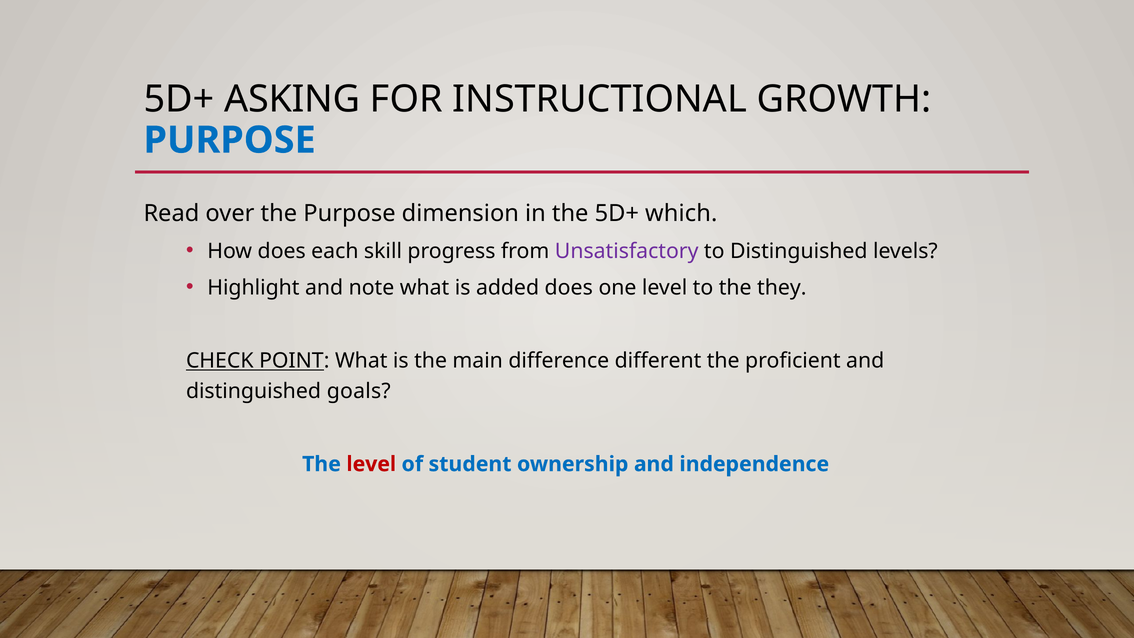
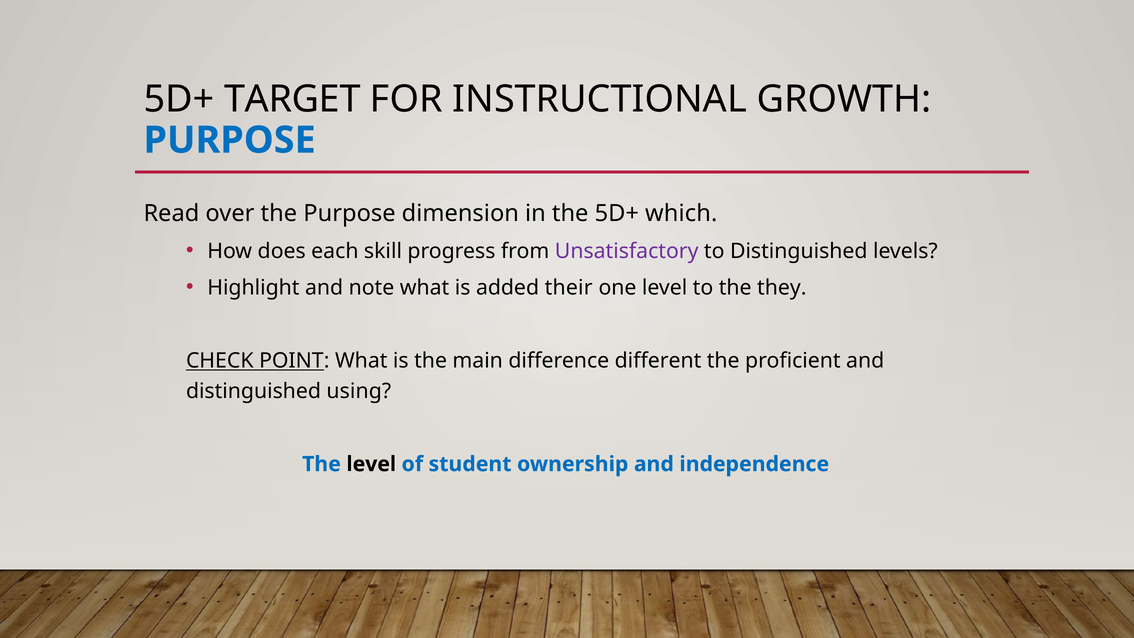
ASKING: ASKING -> TARGET
added does: does -> their
goals: goals -> using
level at (371, 464) colour: red -> black
